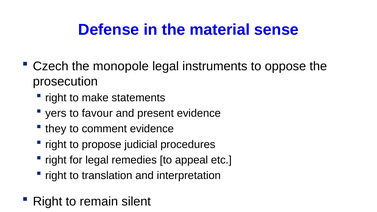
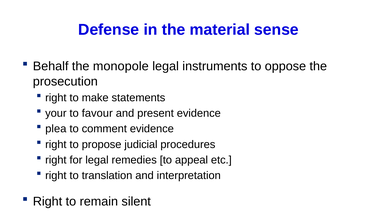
Czech: Czech -> Behalf
yers: yers -> your
they: they -> plea
